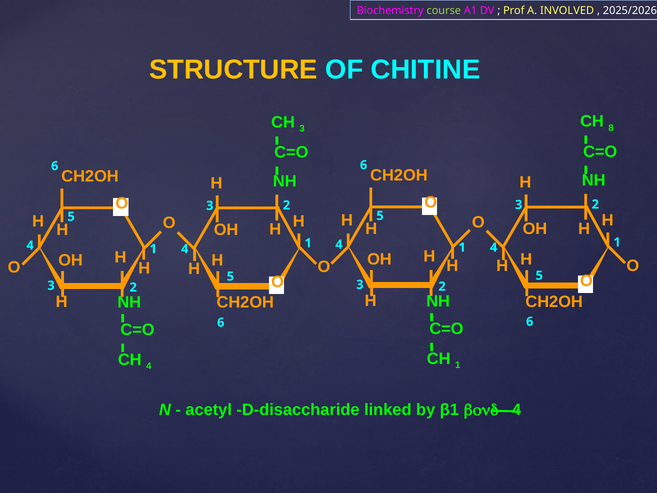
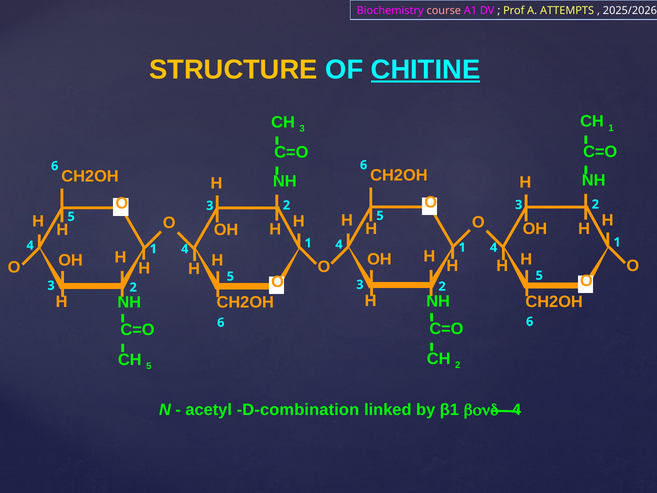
course colour: light green -> pink
INVOLVED: INVOLVED -> ATTEMPTS
CHITINE underline: none -> present
CH 8: 8 -> 1
CH 1: 1 -> 2
CH 4: 4 -> 5
D-disaccharide: D-disaccharide -> D-combination
